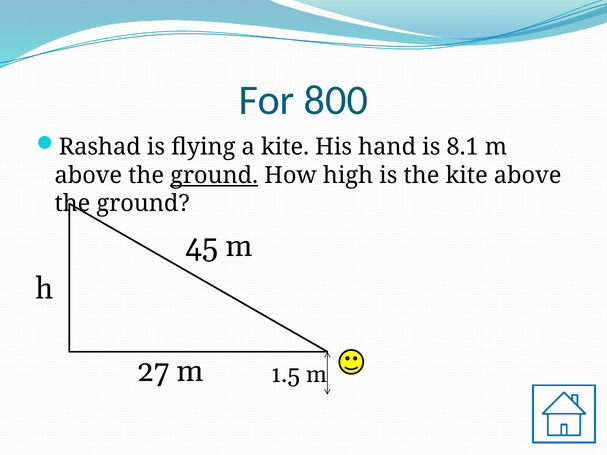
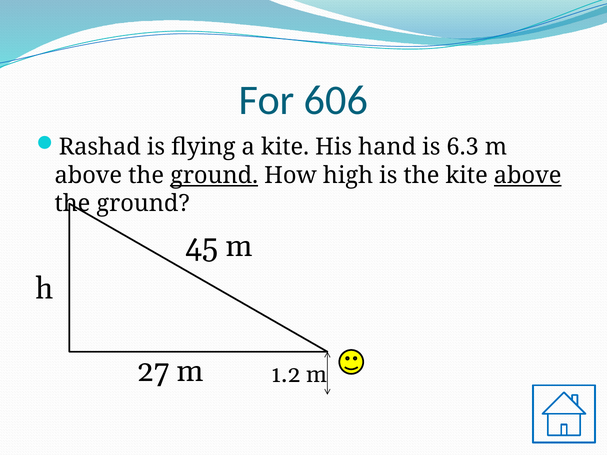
800: 800 -> 606
8.1: 8.1 -> 6.3
above at (528, 176) underline: none -> present
1.5: 1.5 -> 1.2
